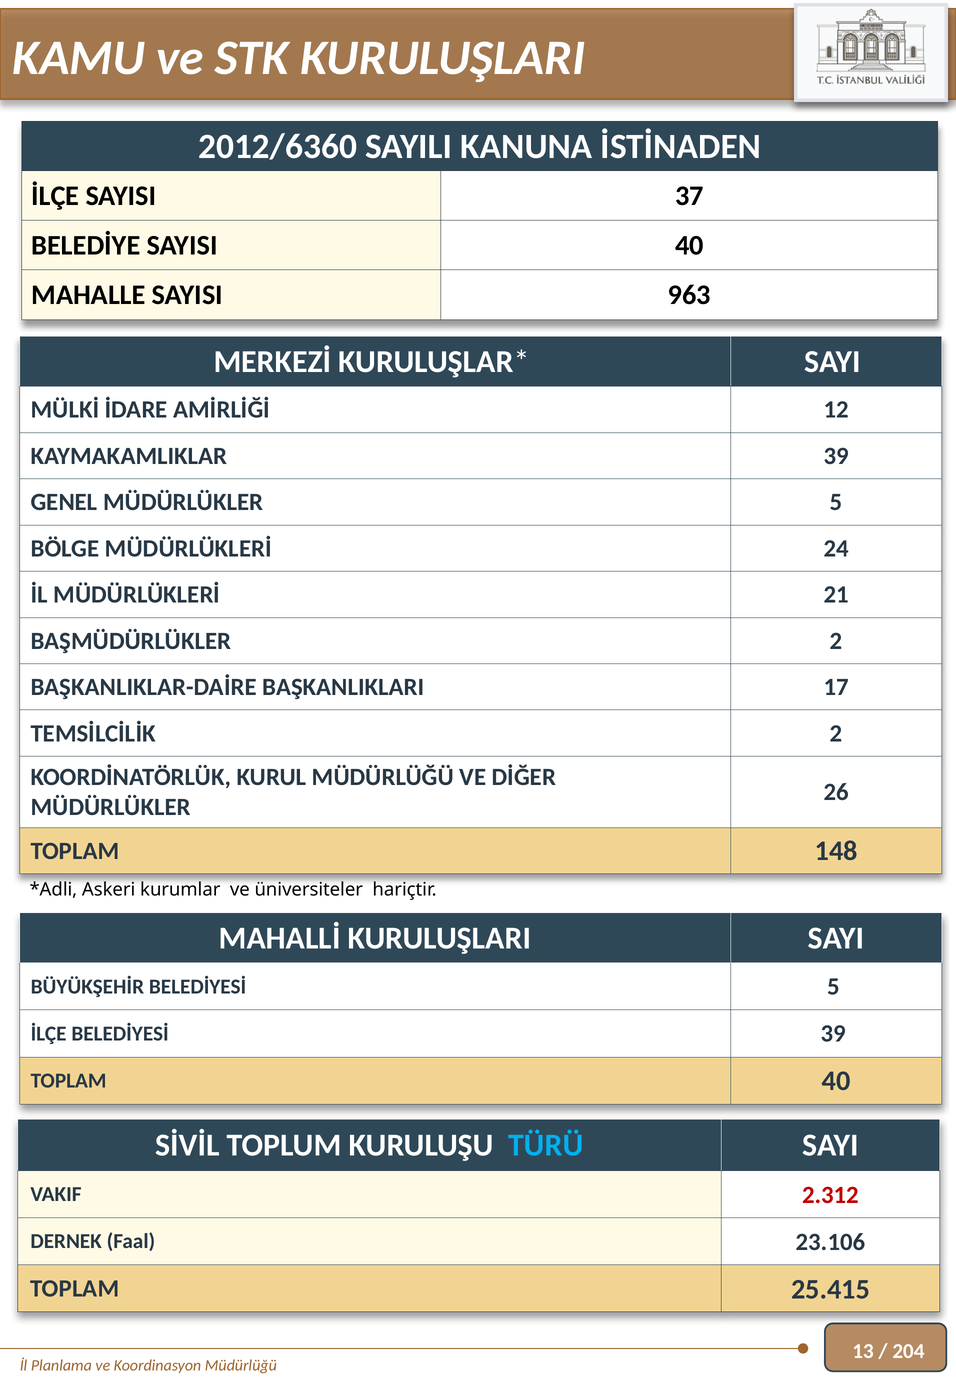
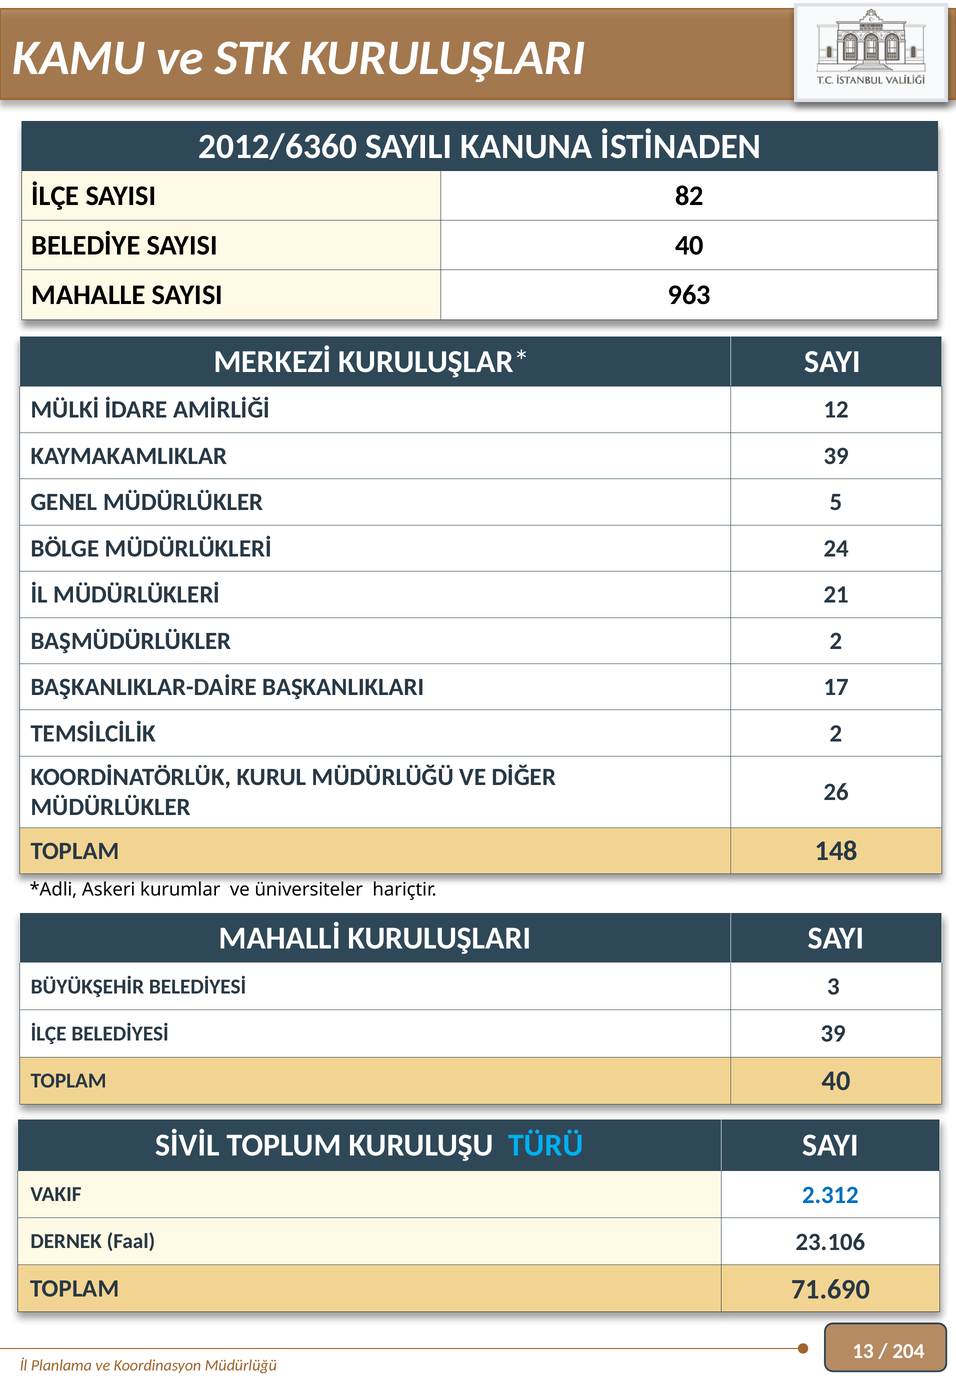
37: 37 -> 82
BELEDİYESİ 5: 5 -> 3
2.312 colour: red -> blue
25.415: 25.415 -> 71.690
